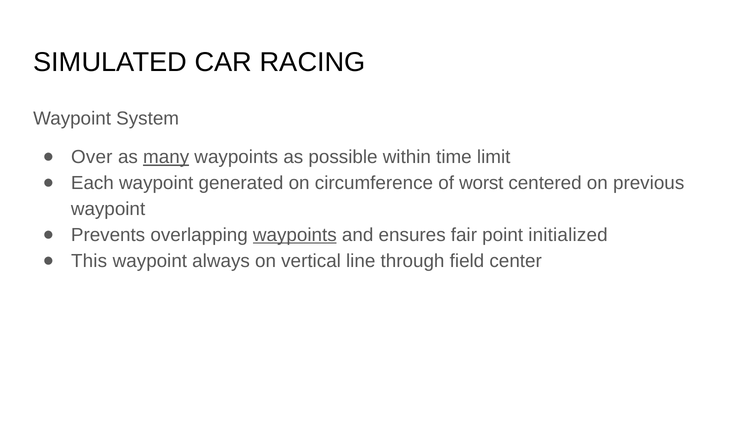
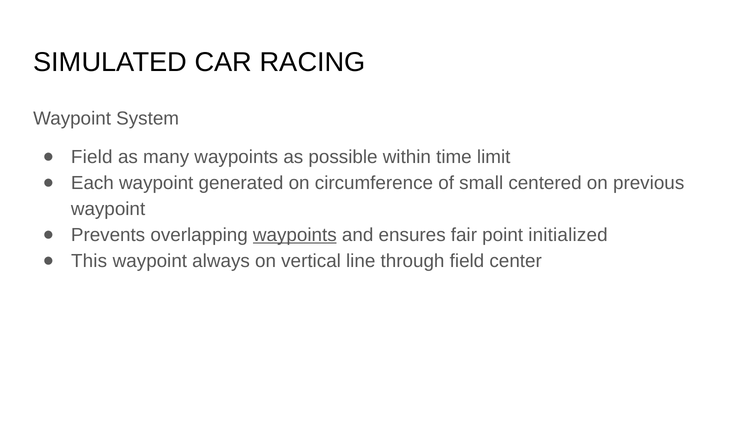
Over at (92, 157): Over -> Field
many underline: present -> none
worst: worst -> small
